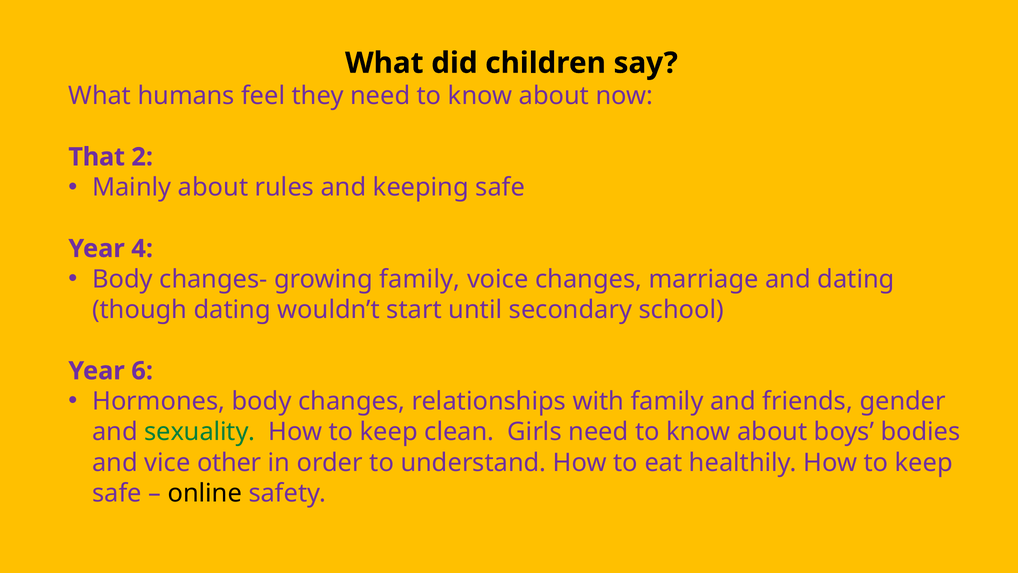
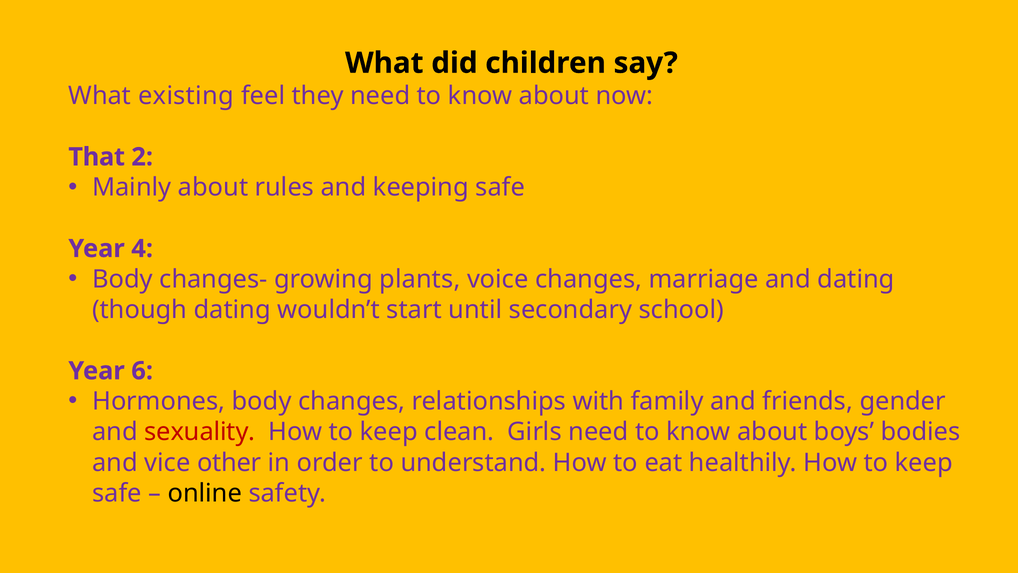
humans: humans -> existing
growing family: family -> plants
sexuality colour: green -> red
